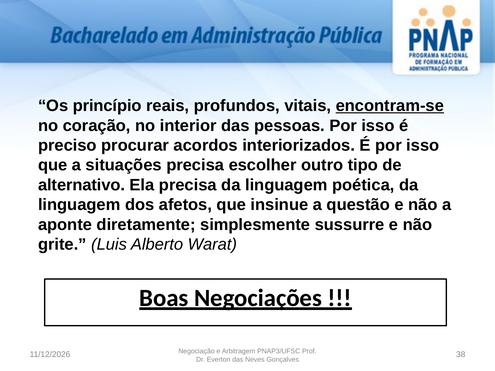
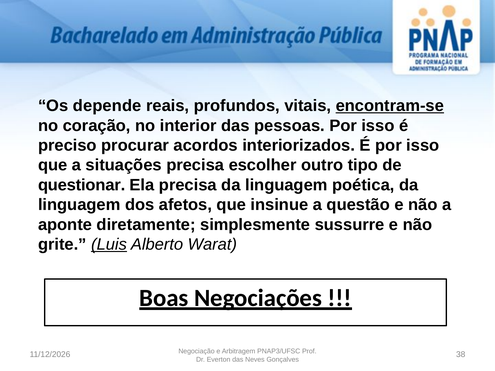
princípio: princípio -> depende
alternativo: alternativo -> questionar
Luis underline: none -> present
